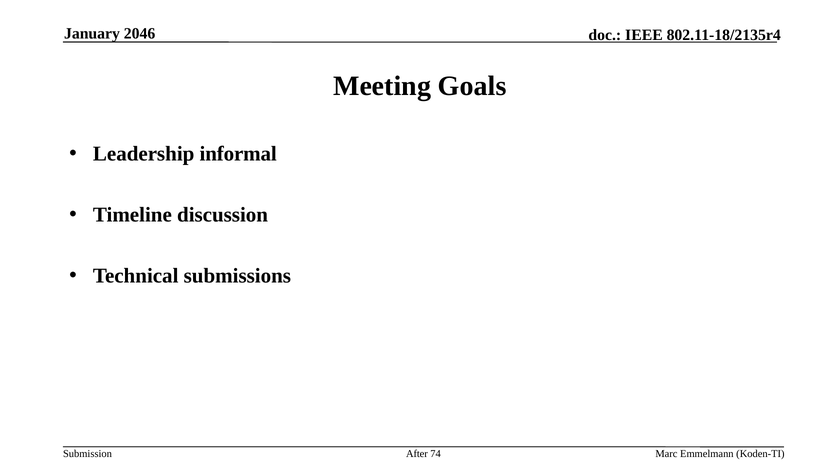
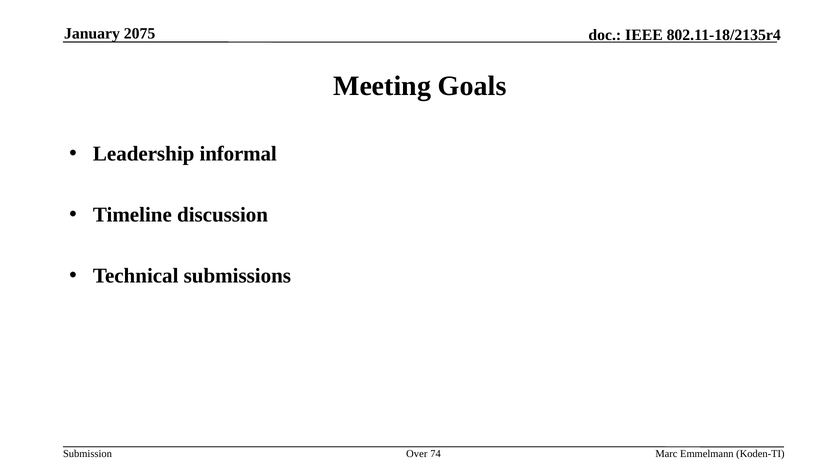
2046: 2046 -> 2075
After: After -> Over
